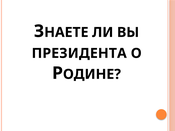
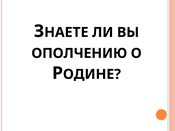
ПРЕЗИДЕНТА: ПРЕЗИДЕНТА -> ОПОЛЧЕНИЮ
